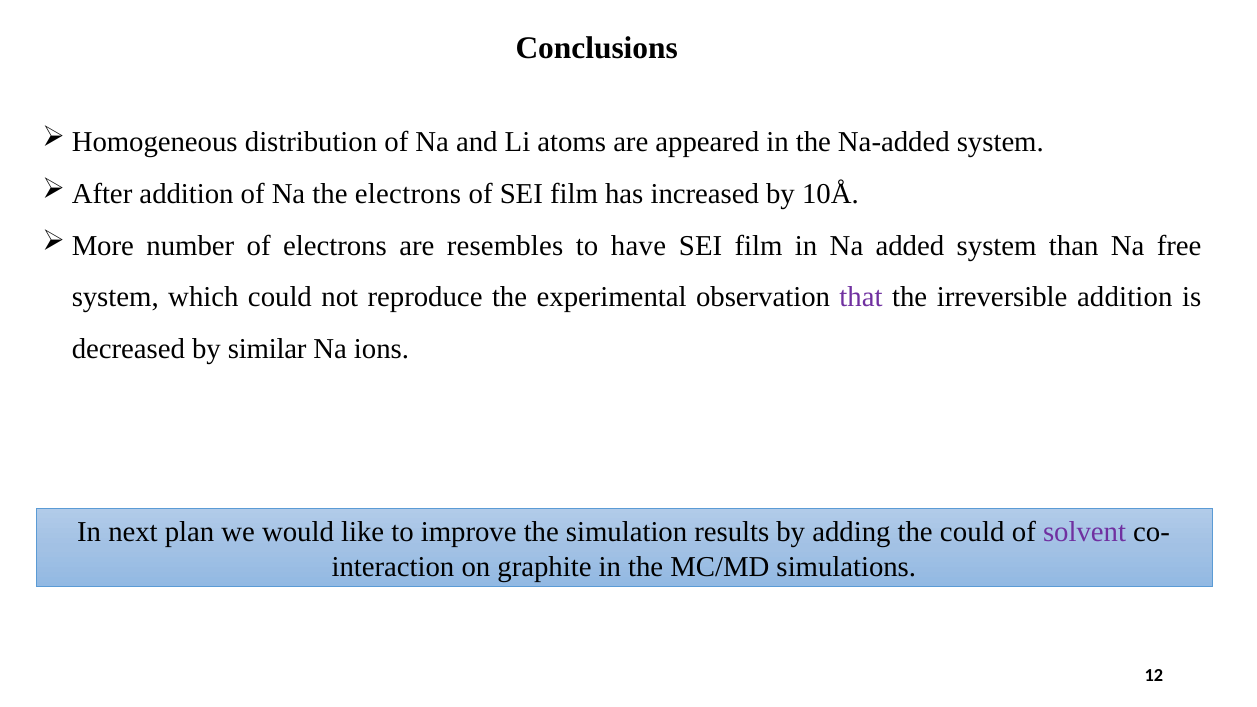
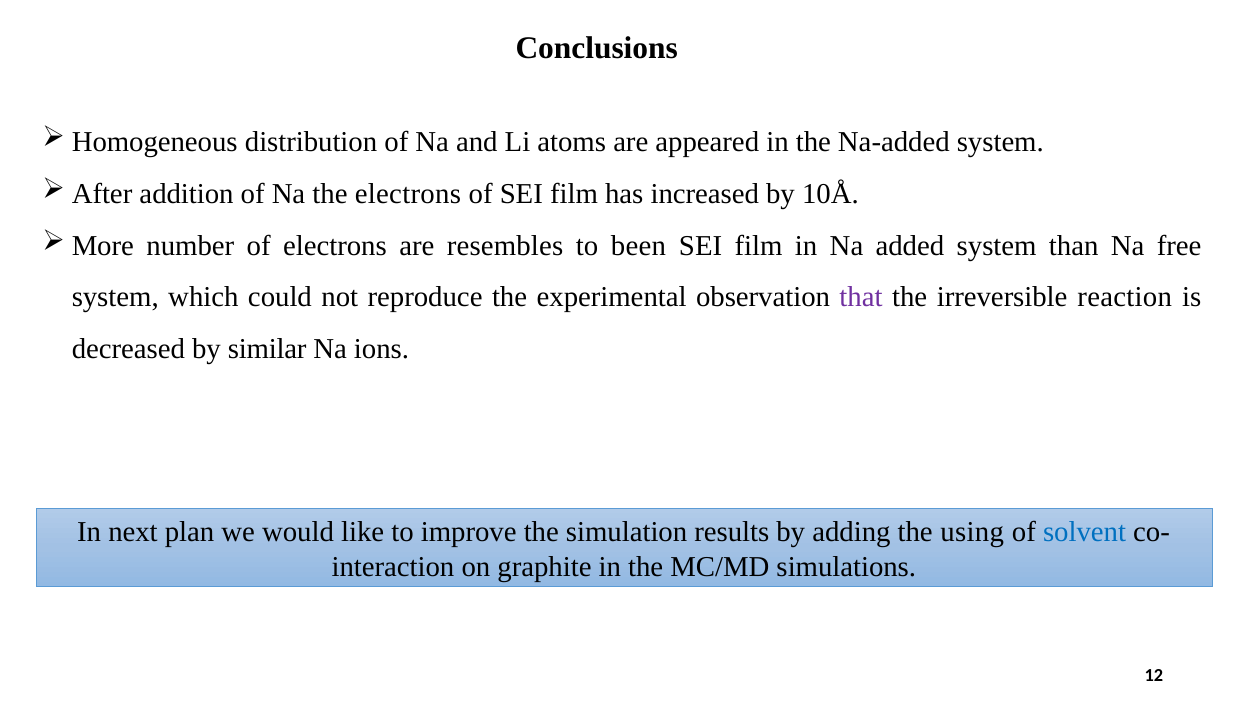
have: have -> been
irreversible addition: addition -> reaction
the could: could -> using
solvent colour: purple -> blue
